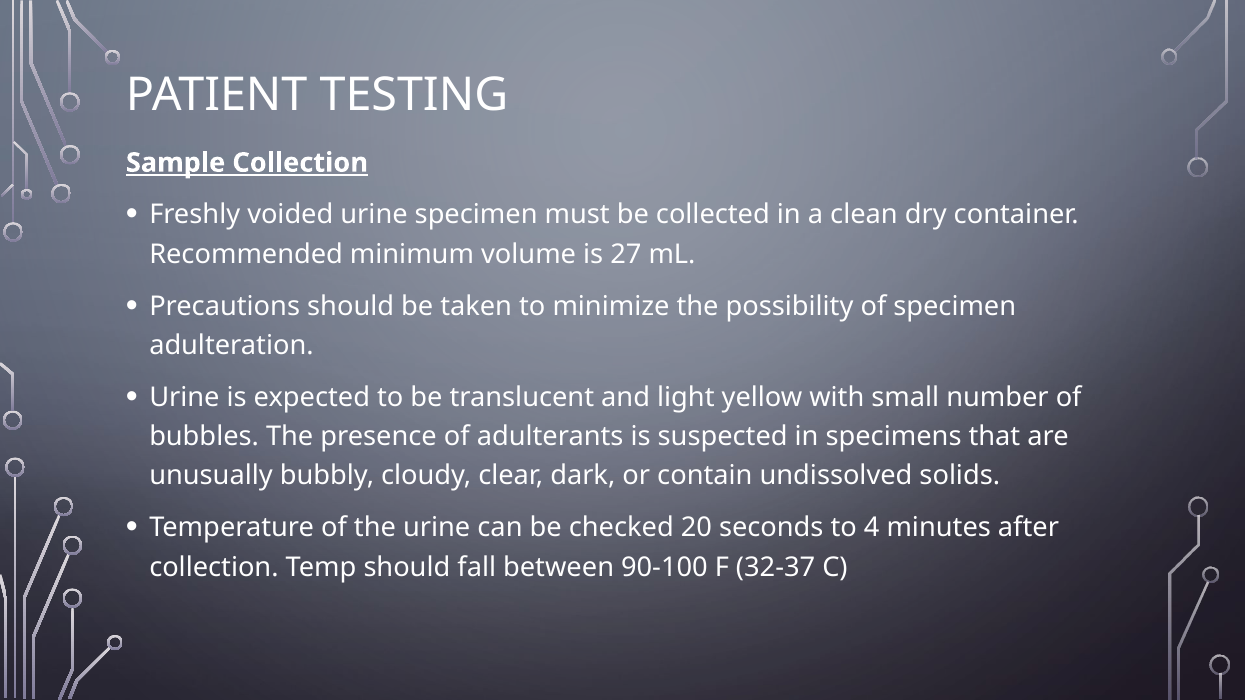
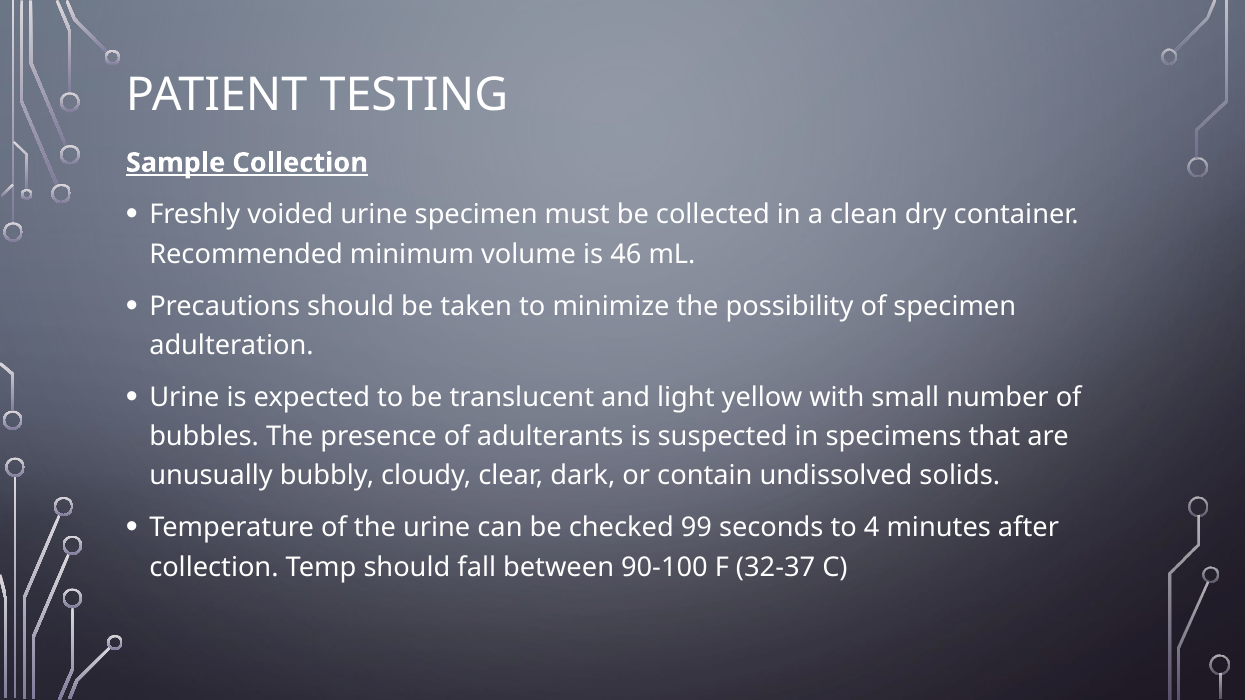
27: 27 -> 46
20: 20 -> 99
